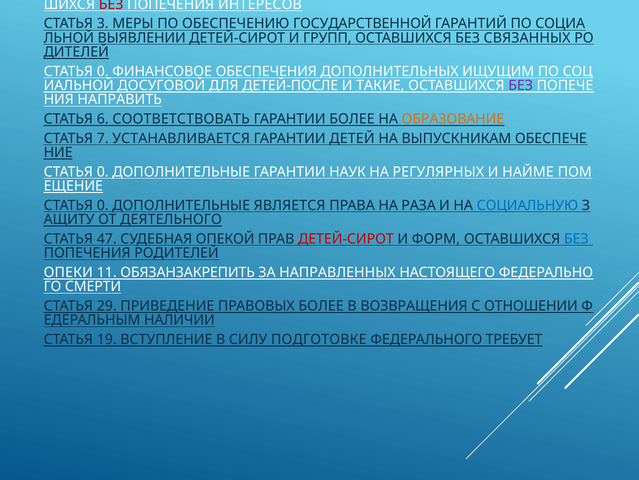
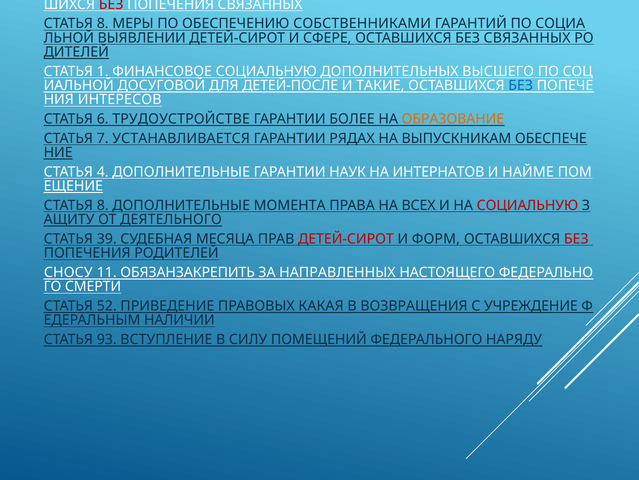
ПОПЕЧЕНИЯ ИНТЕРЕСОВ: ИНТЕРЕСОВ -> СВЯЗАННЫХ
3 at (103, 24): 3 -> 8
ГОСУДАРСТВЕННОЙ: ГОСУДАРСТВЕННОЙ -> СОБСТВЕННИКАМИ
ГРУПП: ГРУПП -> СФЕРЕ
0 at (103, 71): 0 -> 1
ФИНАНСОВОЕ ОБЕСПЕЧЕНИЯ: ОБЕСПЕЧЕНИЯ -> СОЦИАЛЬНУЮ
ИЩУЩИМ: ИЩУЩИМ -> ВЫСШЕГО
БЕЗ at (521, 85) colour: purple -> blue
НАПРАВИТЬ: НАПРАВИТЬ -> ИНТЕРЕСОВ
СООТВЕТСТВОВАТЬ: СООТВЕТСТВОВАТЬ -> ТРУДОУСТРОЙСТВЕ
ГАРАНТИИ ДЕТЕЙ: ДЕТЕЙ -> РЯДАХ
0 at (103, 172): 0 -> 4
РЕГУЛЯРНЫХ: РЕГУЛЯРНЫХ -> ИНТЕРНАТОВ
0 at (103, 205): 0 -> 8
ЯВЛЯЕТСЯ: ЯВЛЯЕТСЯ -> МОМЕНТА
РАЗА: РАЗА -> ВСЕХ
СОЦИАЛЬНУЮ at (527, 205) colour: blue -> red
47: 47 -> 39
ОПЕКОЙ: ОПЕКОЙ -> МЕСЯЦА
БЕЗ at (576, 239) colour: blue -> red
ОПЕКИ: ОПЕКИ -> СНОСУ
29: 29 -> 52
ПРАВОВЫХ БОЛЕЕ: БОЛЕЕ -> КАКАЯ
ОТНОШЕНИИ: ОТНОШЕНИИ -> УЧРЕЖДЕНИЕ
19: 19 -> 93
ПОДГОТОВКЕ: ПОДГОТОВКЕ -> ПОМЕЩЕНИЙ
ТРЕБУЕТ: ТРЕБУЕТ -> НАРЯДУ
